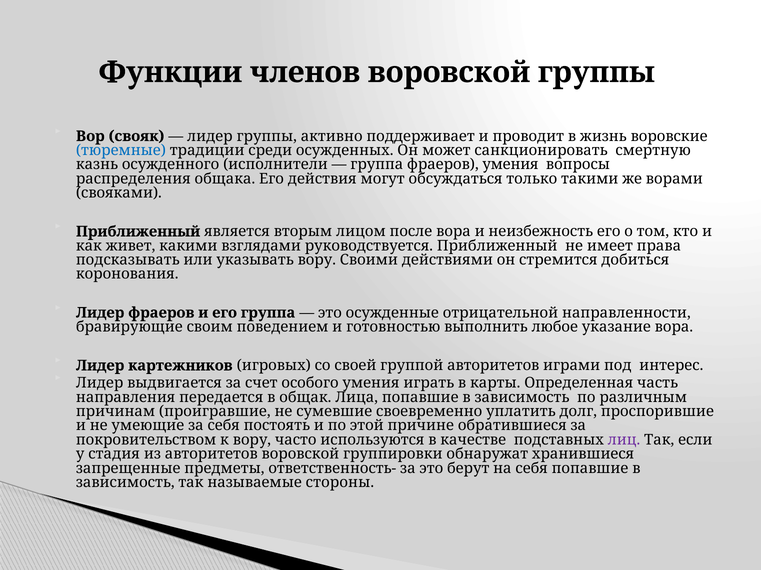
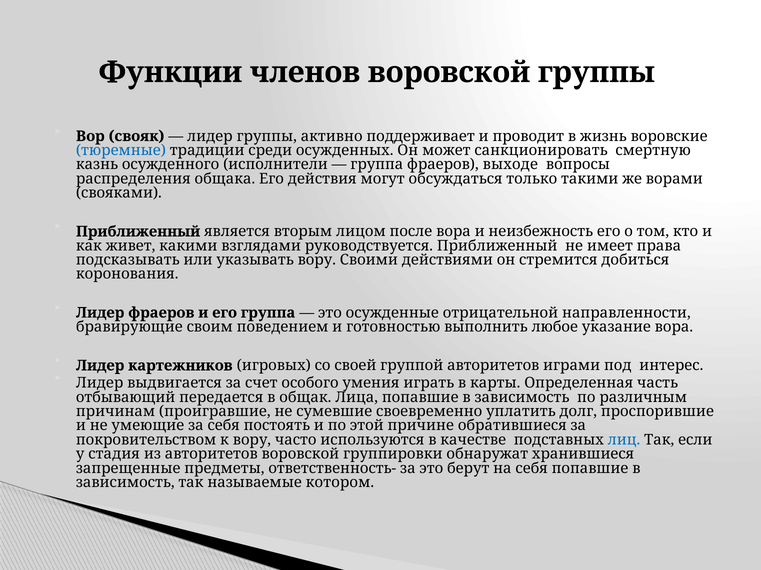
фраеров умения: умения -> выходе
направления: направления -> отбывающий
лиц colour: purple -> blue
стороны: стороны -> котором
